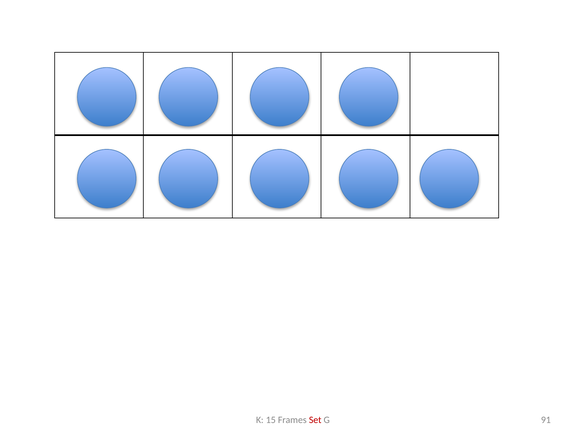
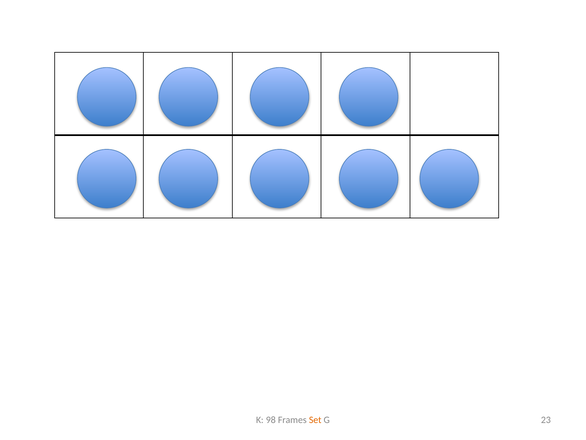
15: 15 -> 98
Set colour: red -> orange
91: 91 -> 23
